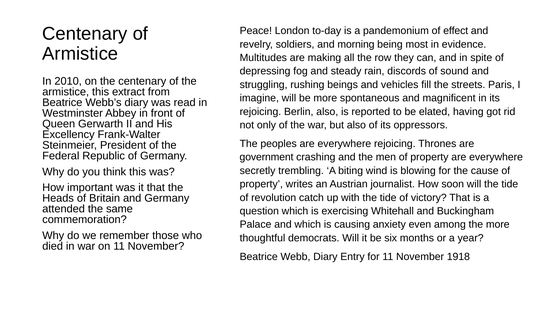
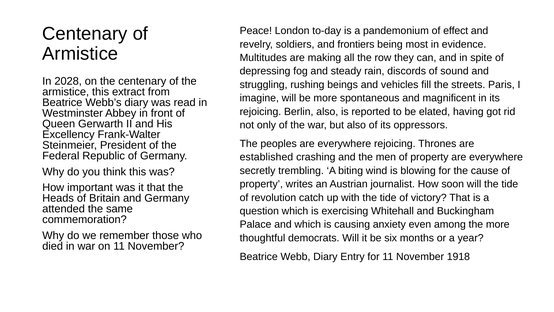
morning: morning -> frontiers
2010: 2010 -> 2028
government: government -> established
